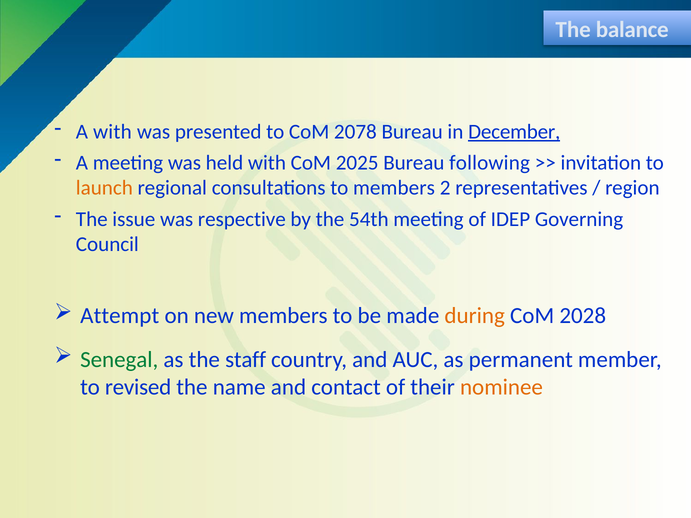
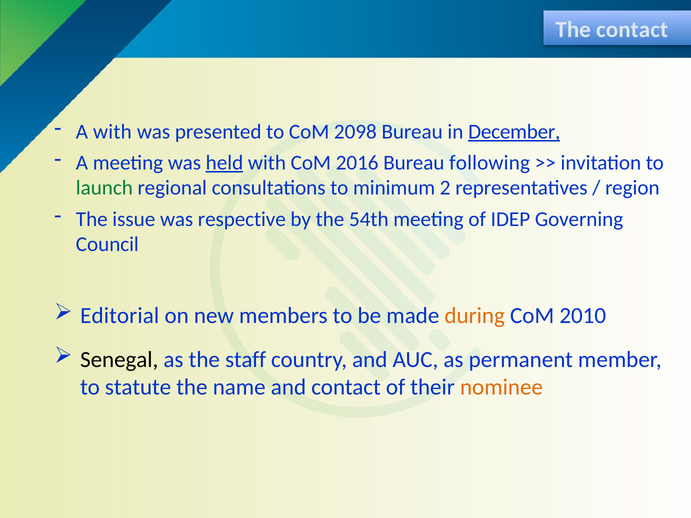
The balance: balance -> contact
2078: 2078 -> 2098
held underline: none -> present
2025: 2025 -> 2016
launch colour: orange -> green
to members: members -> minimum
Attempt: Attempt -> Editorial
2028: 2028 -> 2010
Senegal colour: green -> black
revised: revised -> statute
